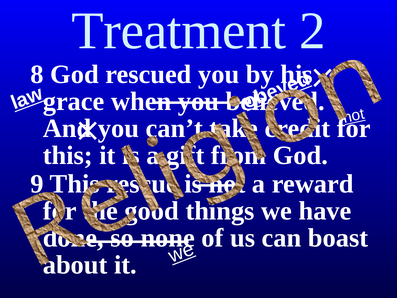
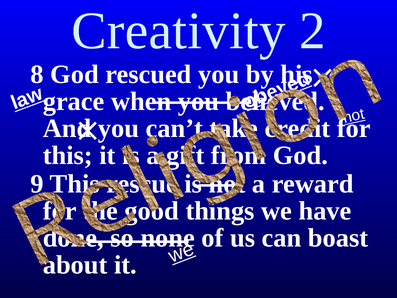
Treatment: Treatment -> Creativity
